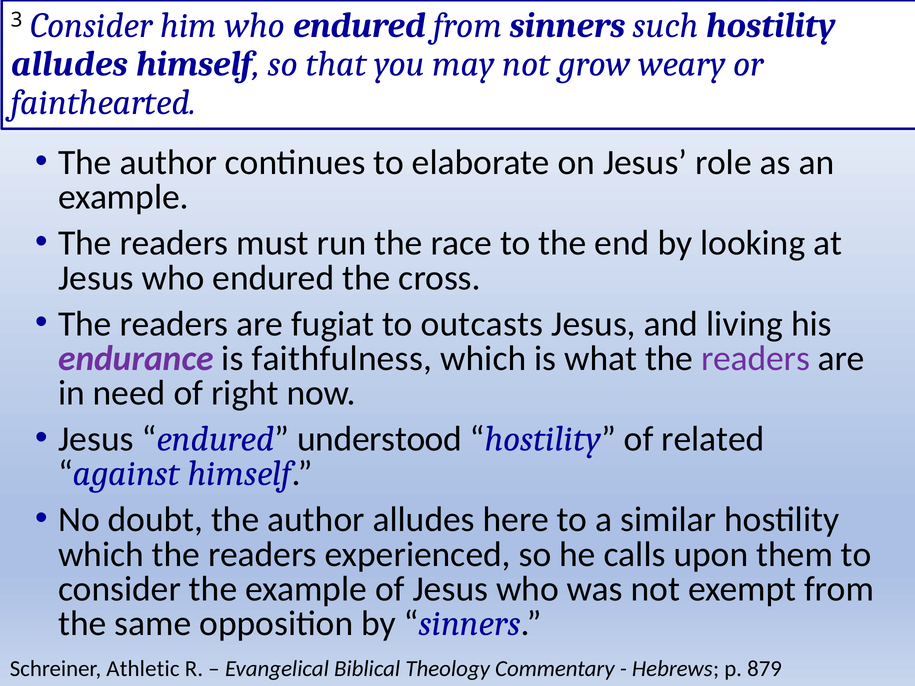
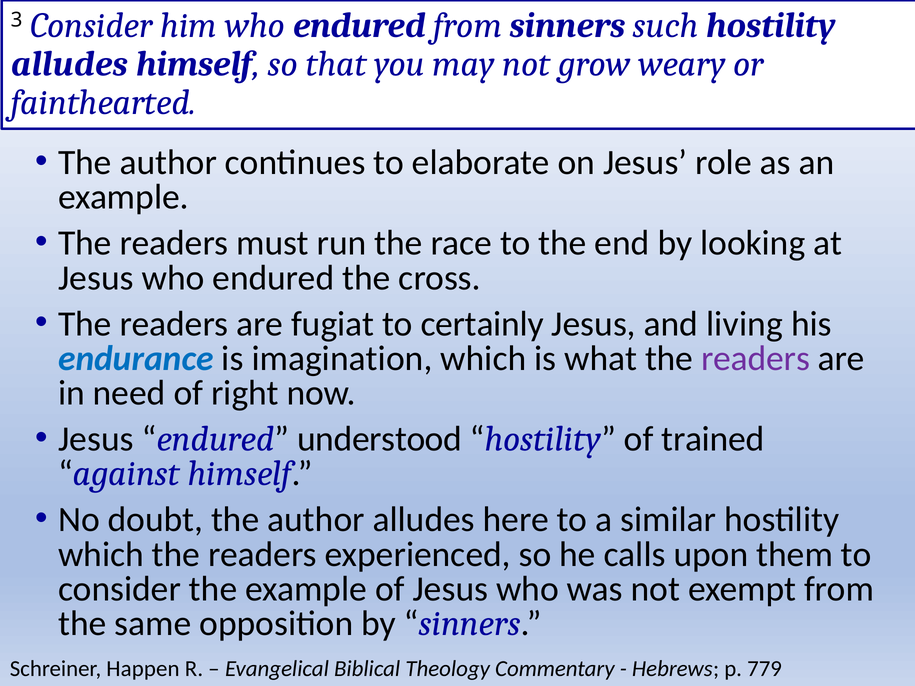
outcasts: outcasts -> certainly
endurance colour: purple -> blue
faithfulness: faithfulness -> imagination
related: related -> trained
Athletic: Athletic -> Happen
879: 879 -> 779
